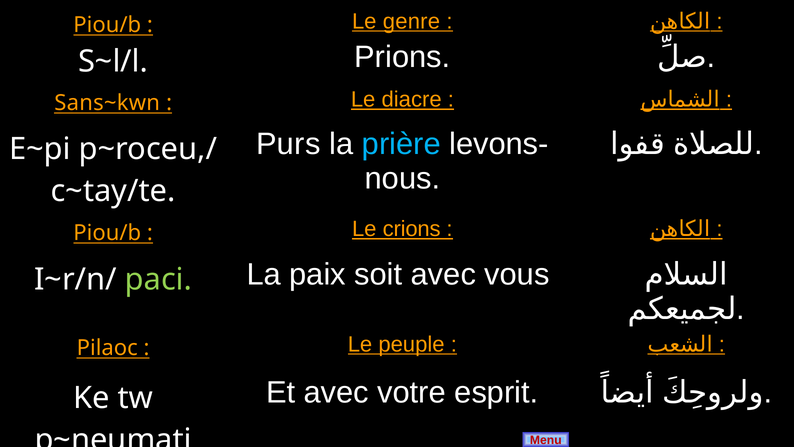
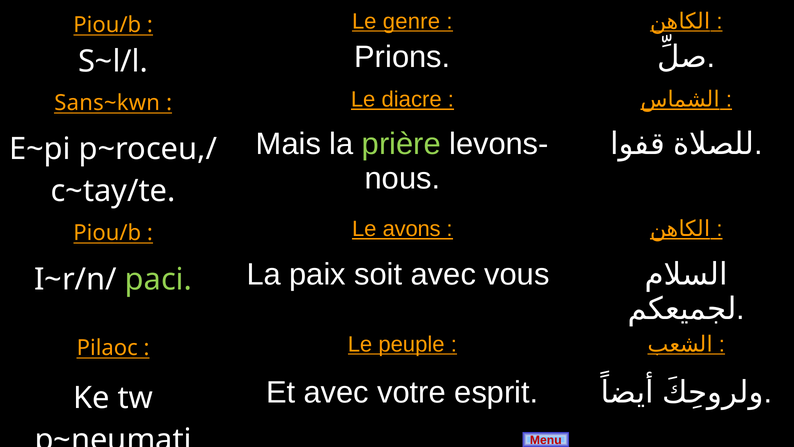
Purs: Purs -> Mais
prière colour: light blue -> light green
crions: crions -> avons
